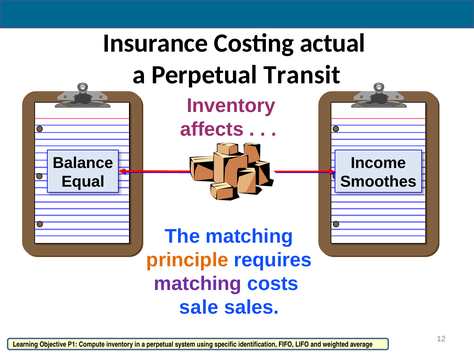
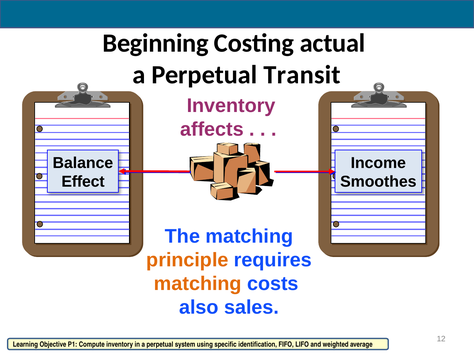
Insurance: Insurance -> Beginning
Equal: Equal -> Effect
matching at (198, 284) colour: purple -> orange
sale: sale -> also
